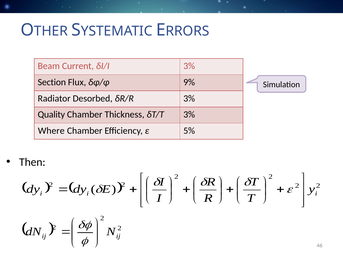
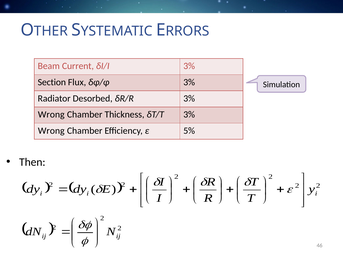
δφ/φ 9%: 9% -> 3%
Quality at (51, 115): Quality -> Wrong
Where at (51, 131): Where -> Wrong
